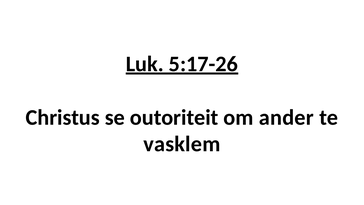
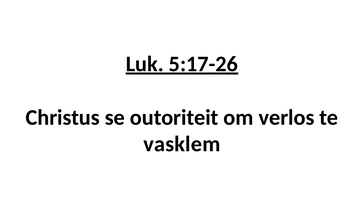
ander: ander -> verlos
